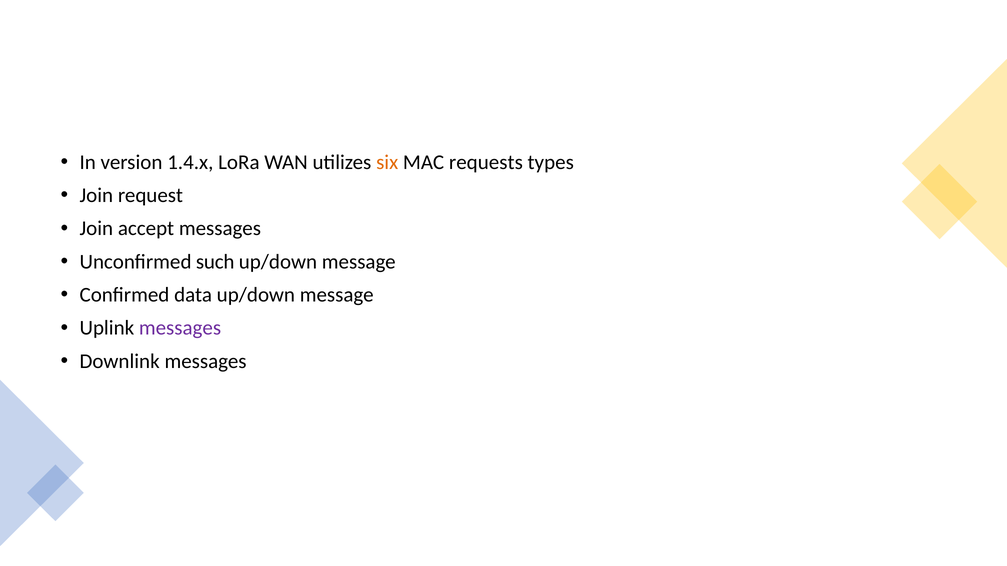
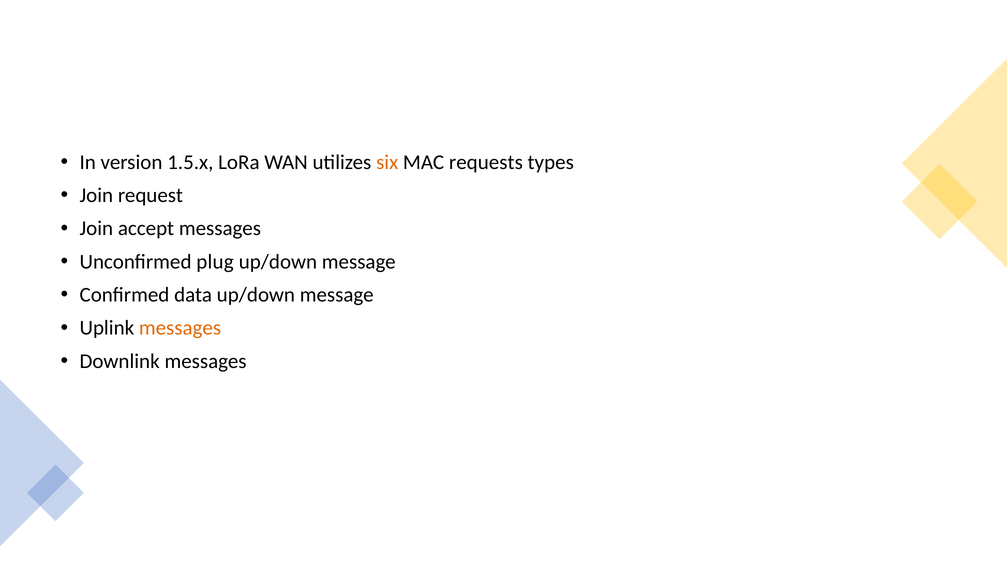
1.4.x: 1.4.x -> 1.5.x
such: such -> plug
messages at (180, 328) colour: purple -> orange
